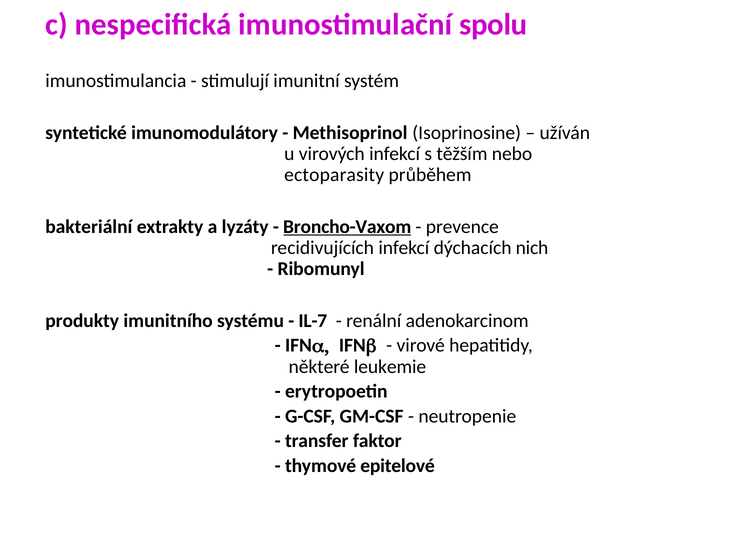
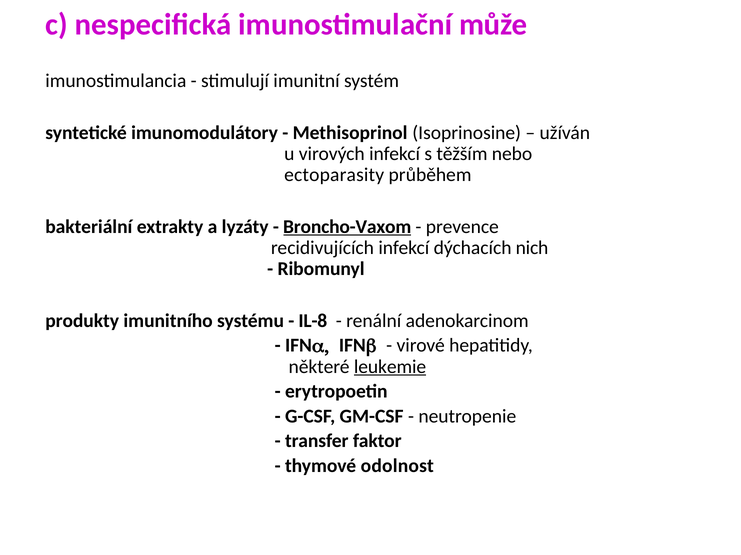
spolu: spolu -> může
IL-7: IL-7 -> IL-8
leukemie underline: none -> present
epitelové: epitelové -> odolnost
